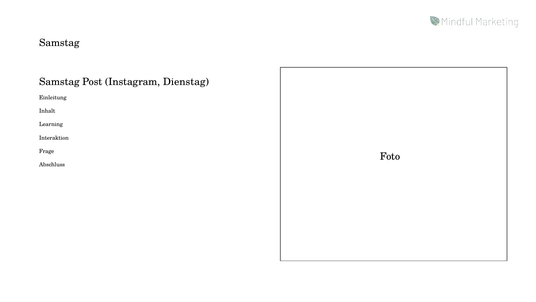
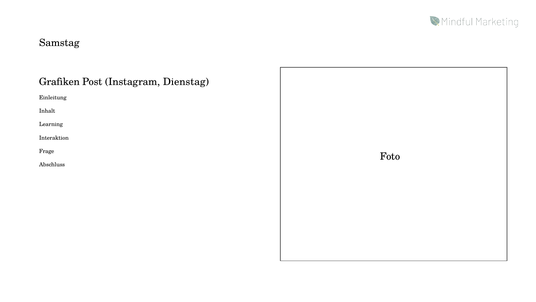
Samstag at (59, 82): Samstag -> Grafiken
